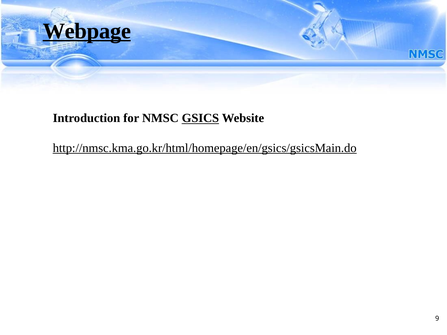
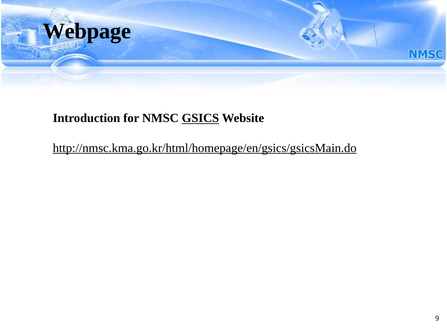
Webpage underline: present -> none
